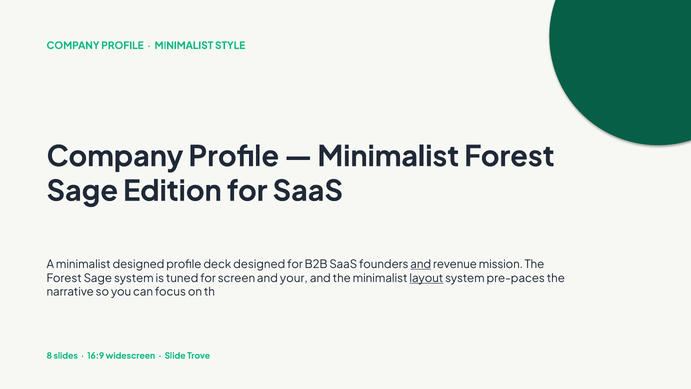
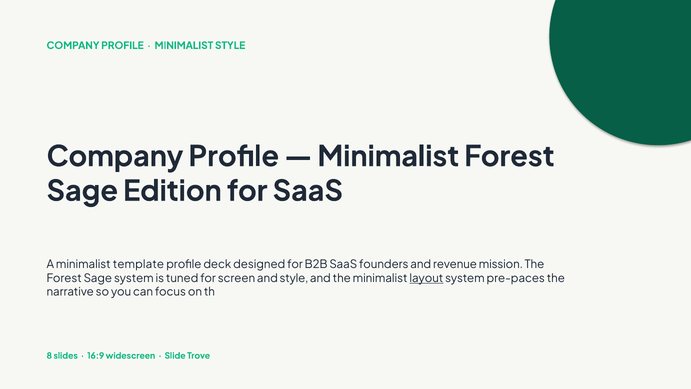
minimalist designed: designed -> template
and at (421, 264) underline: present -> none
and your: your -> style
